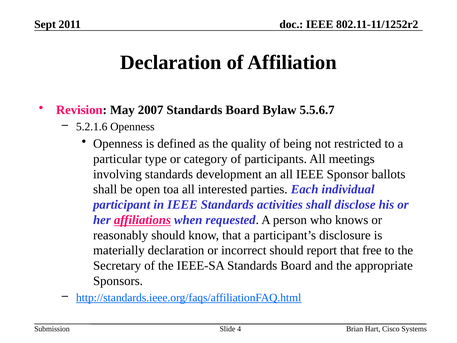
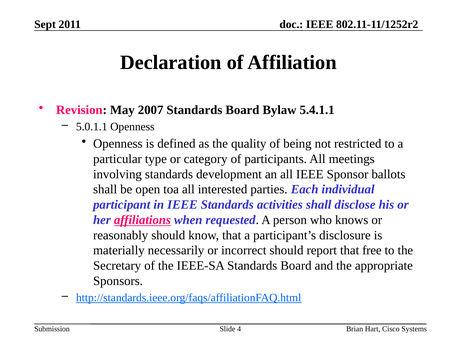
5.5.6.7: 5.5.6.7 -> 5.4.1.1
5.2.1.6: 5.2.1.6 -> 5.0.1.1
materially declaration: declaration -> necessarily
